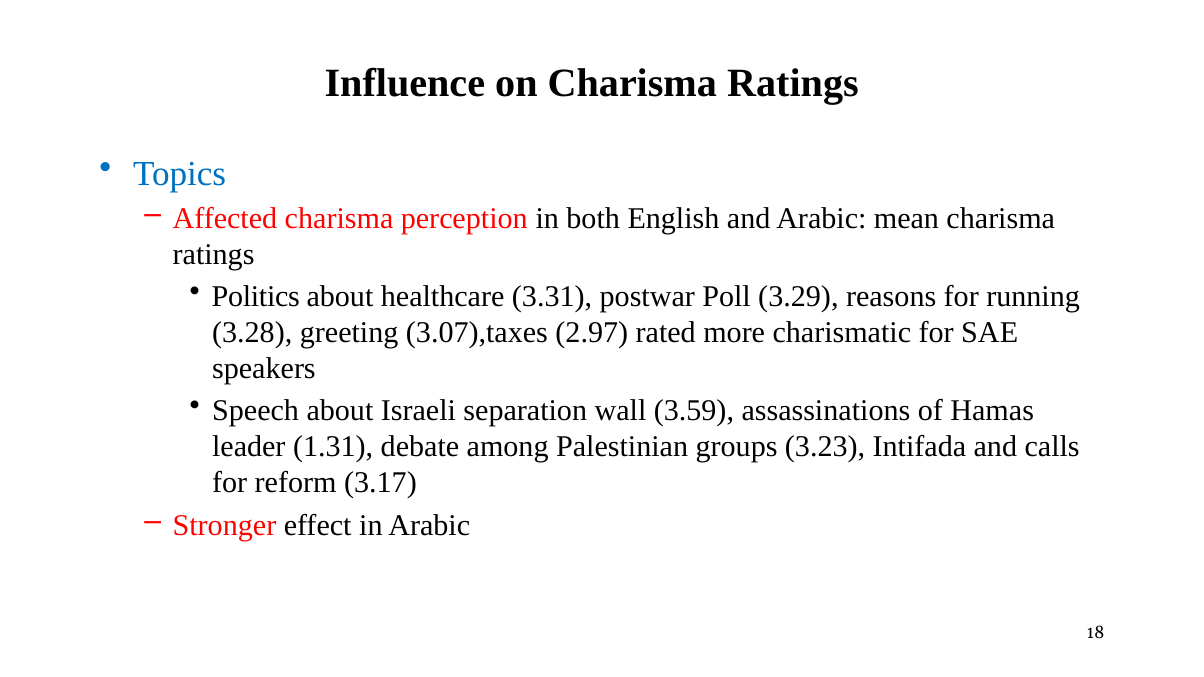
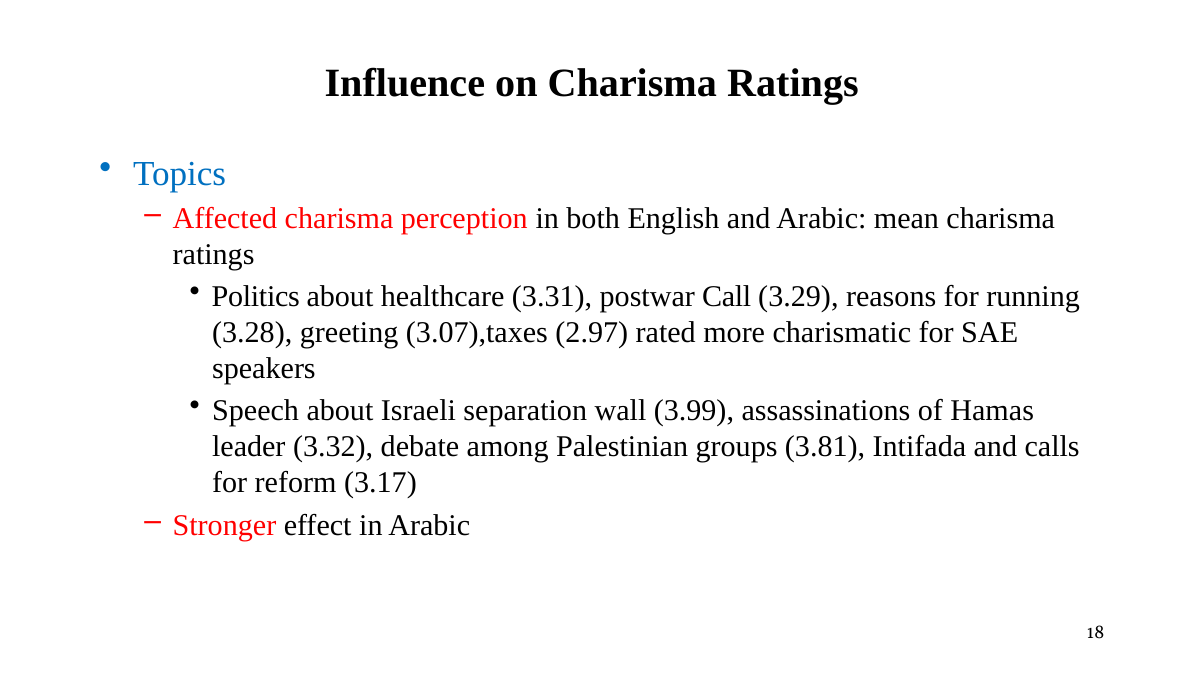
Poll: Poll -> Call
3.59: 3.59 -> 3.99
1.31: 1.31 -> 3.32
3.23: 3.23 -> 3.81
